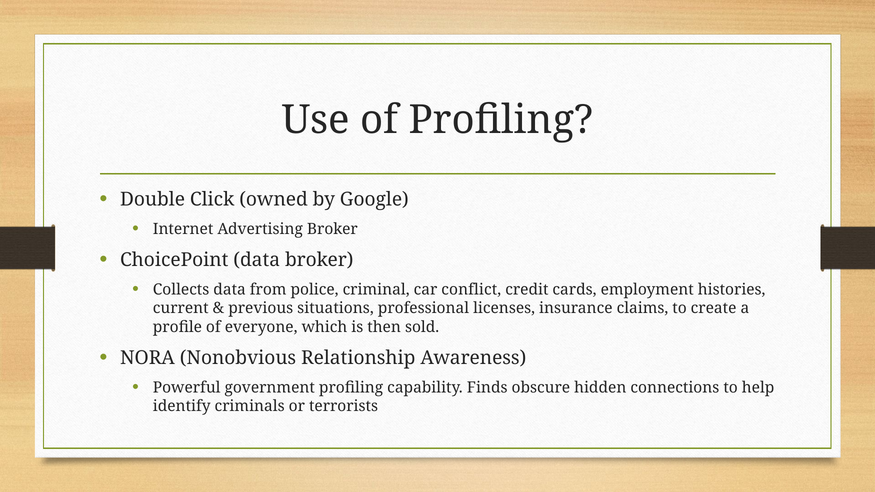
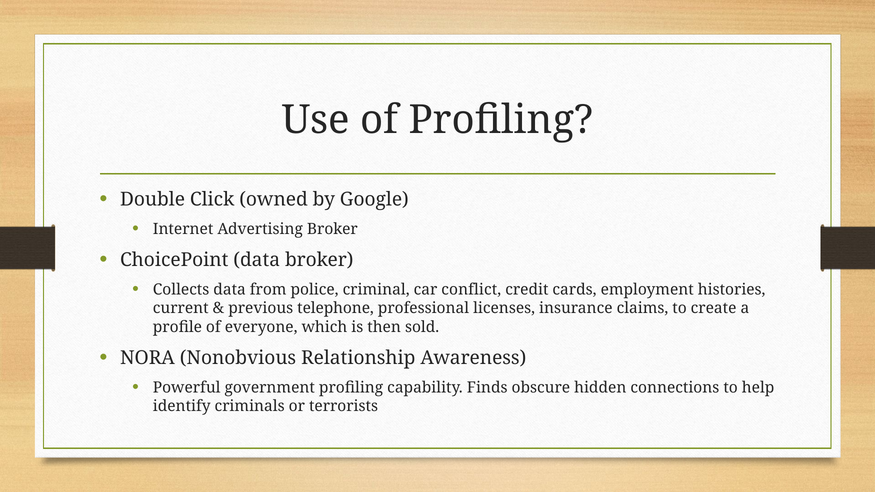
situations: situations -> telephone
